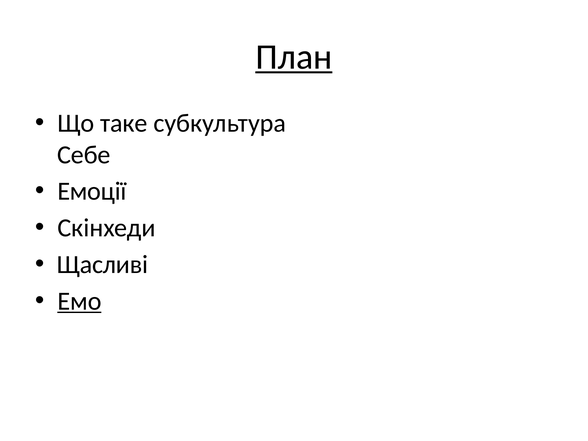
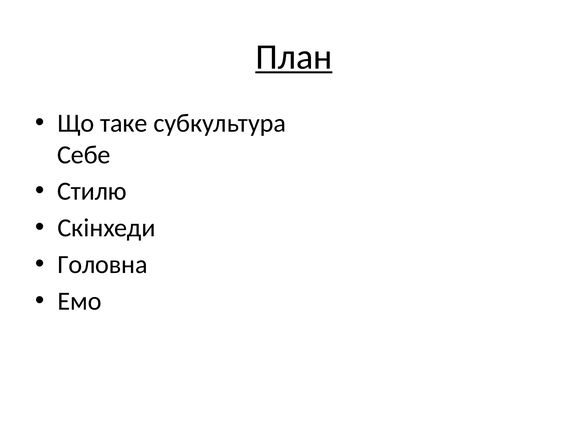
Емоції: Емоції -> Стилю
Щасливі: Щасливі -> Головна
Емо underline: present -> none
